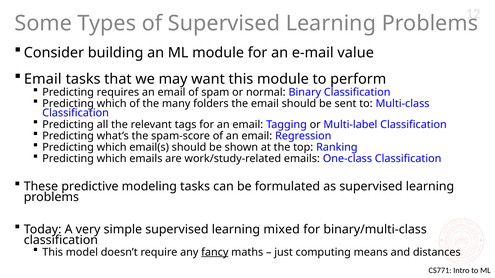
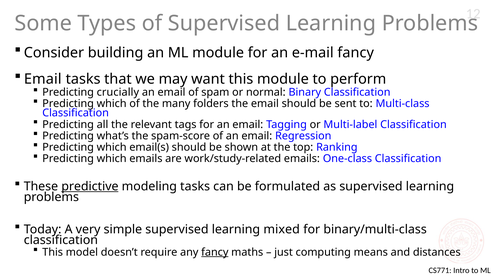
e-mail value: value -> fancy
requires: requires -> crucially
predictive underline: none -> present
